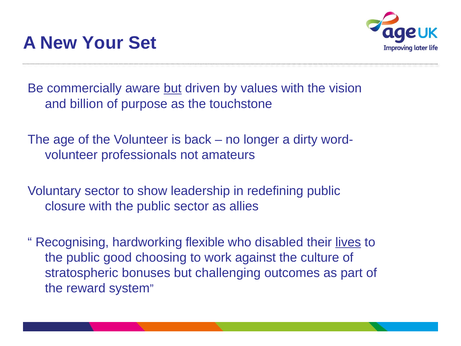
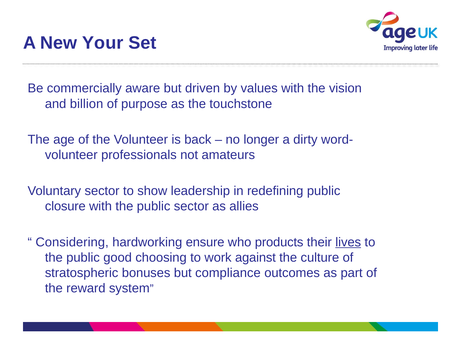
but at (173, 88) underline: present -> none
Recognising: Recognising -> Considering
flexible: flexible -> ensure
disabled: disabled -> products
challenging: challenging -> compliance
